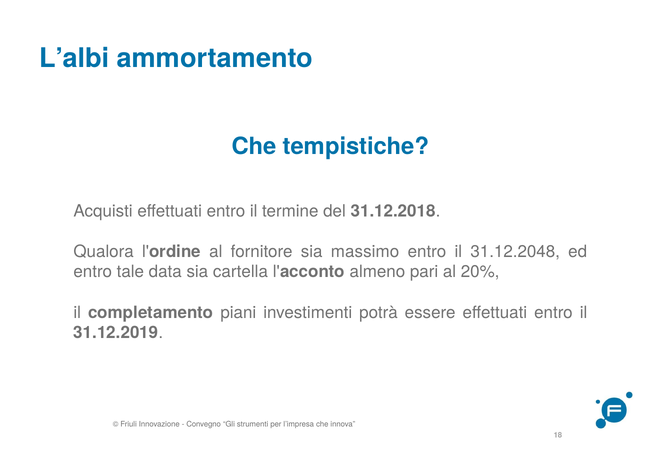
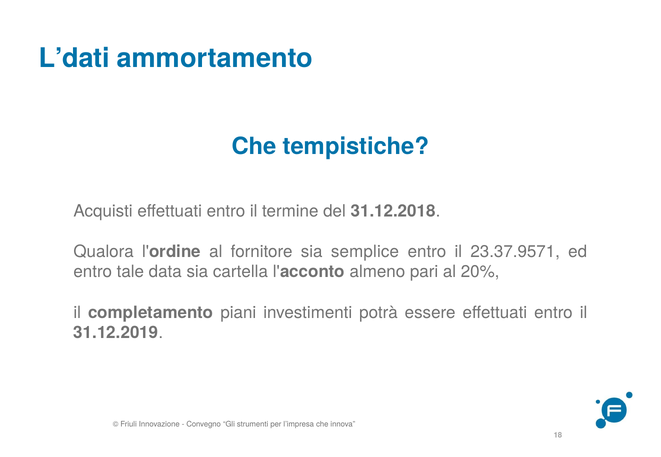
L’albi: L’albi -> L’dati
massimo: massimo -> semplice
31.12.2048: 31.12.2048 -> 23.37.9571
